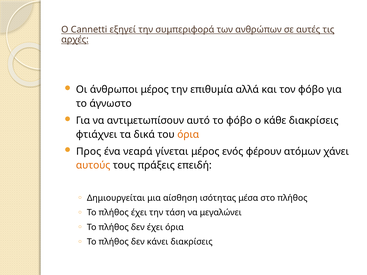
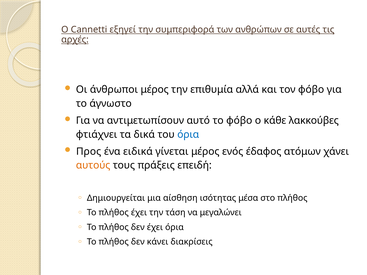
κάθε διακρίσεις: διακρίσεις -> λακκούβες
όρια at (188, 135) colour: orange -> blue
νεαρά: νεαρά -> ειδικά
φέρουν: φέρουν -> έδαφος
